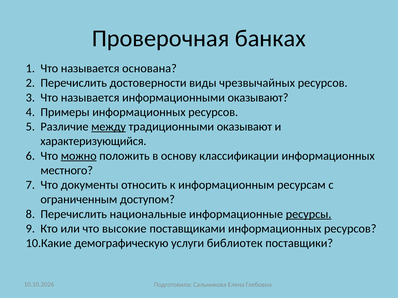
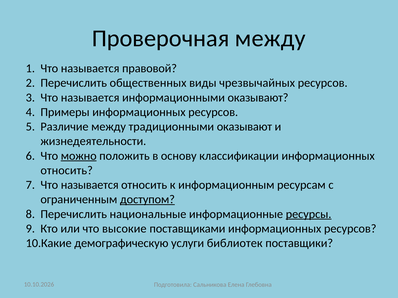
Проверочная банках: банках -> между
основана: основана -> правовой
достоверности: достоверности -> общественных
между at (109, 127) underline: present -> none
характеризующийся: характеризующийся -> жизнедеятельности
местного at (67, 171): местного -> относить
документы at (90, 185): документы -> называется
доступом underline: none -> present
